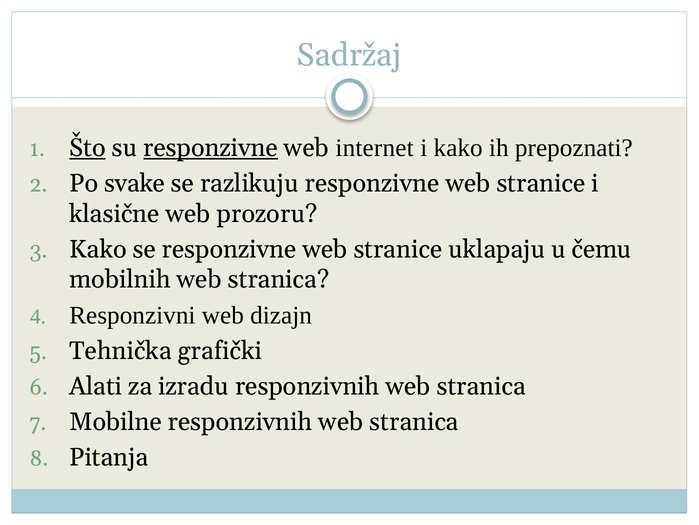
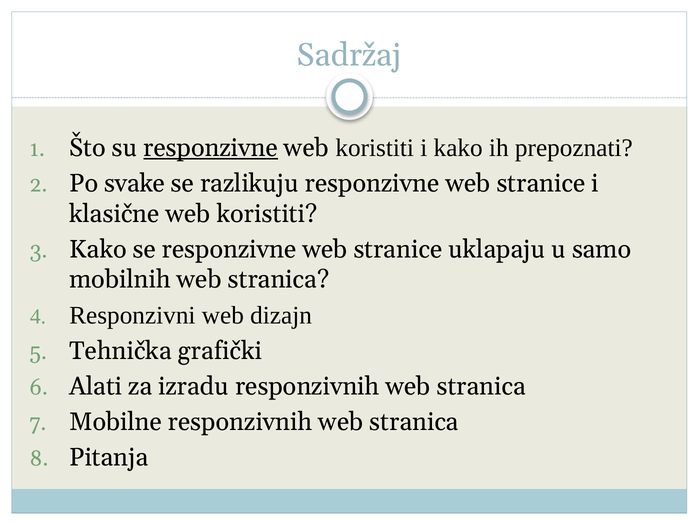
Što underline: present -> none
internet at (375, 148): internet -> koristiti
klasične web prozoru: prozoru -> koristiti
čemu: čemu -> samo
